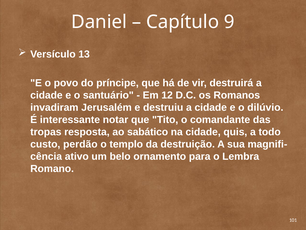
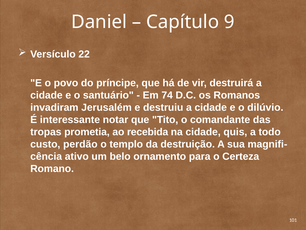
13: 13 -> 22
12: 12 -> 74
resposta: resposta -> prometia
sabático: sabático -> recebida
Lembra: Lembra -> Certeza
